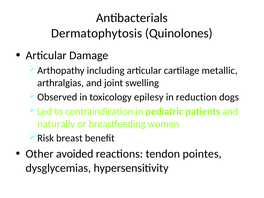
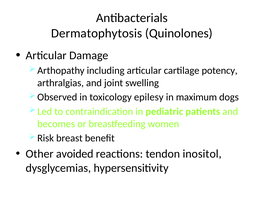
metallic: metallic -> potency
reduction: reduction -> maximum
naturally: naturally -> becomes
pointes: pointes -> inositol
